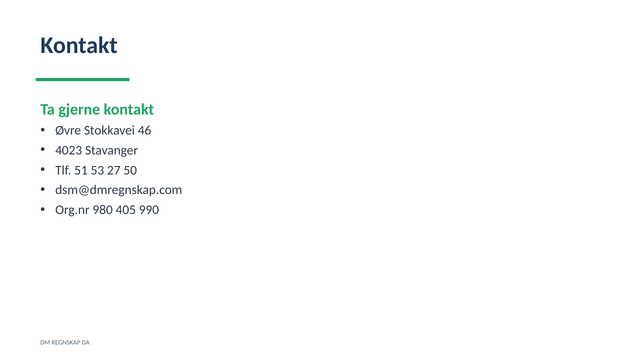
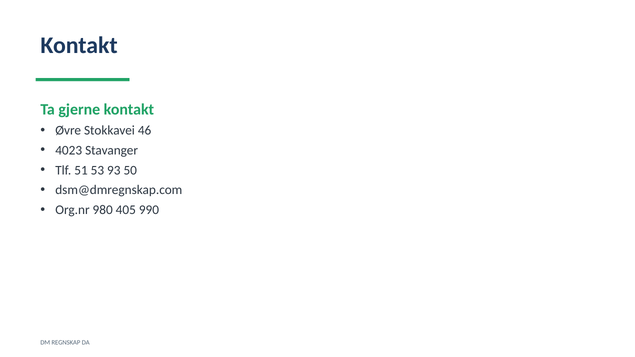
27: 27 -> 93
